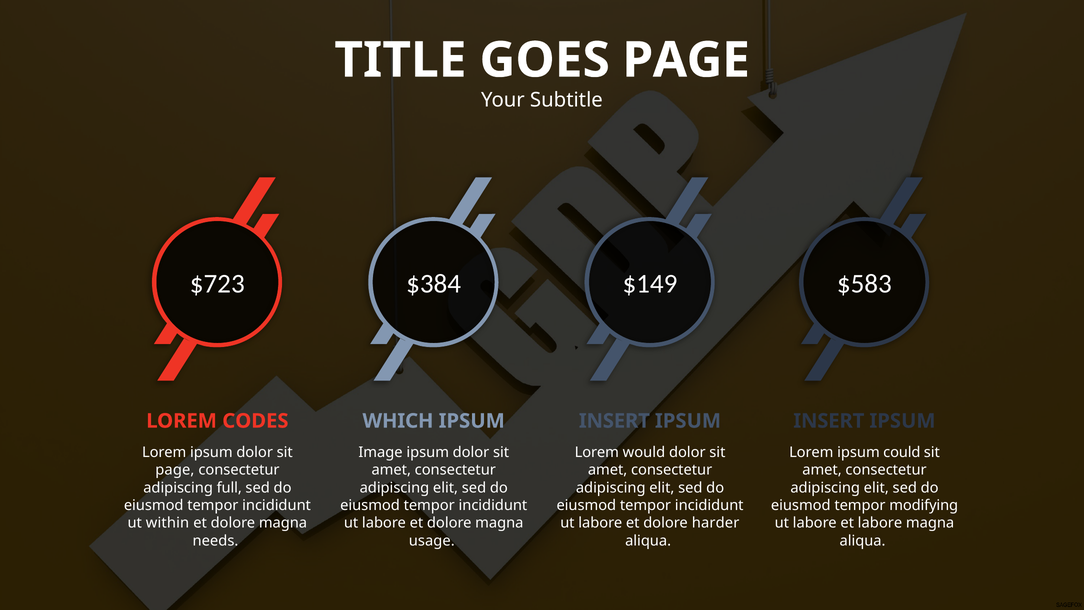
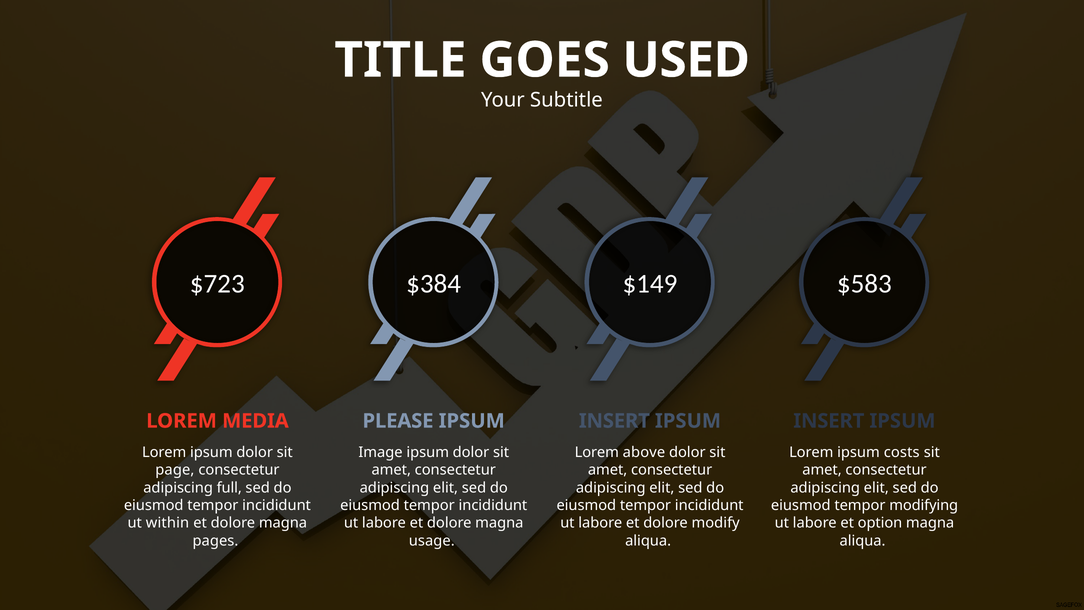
PAGE at (686, 60): PAGE -> USED
CODES: CODES -> MEDIA
WHICH: WHICH -> PLEASE
would: would -> above
could: could -> costs
harder: harder -> modify
et labore: labore -> option
needs: needs -> pages
